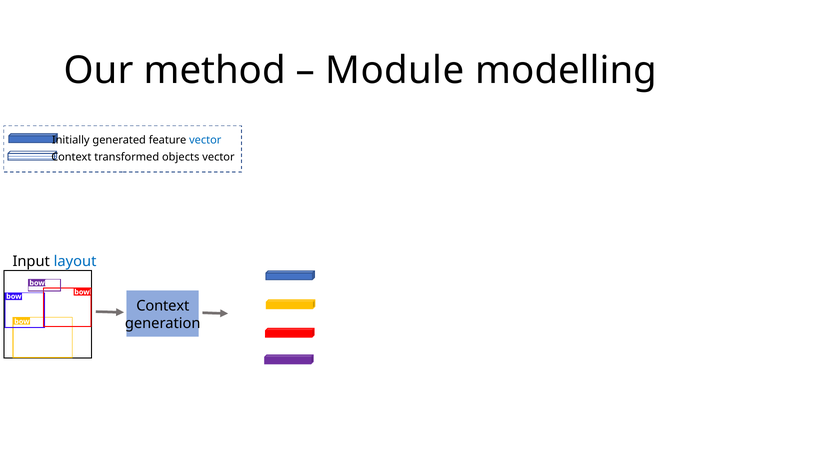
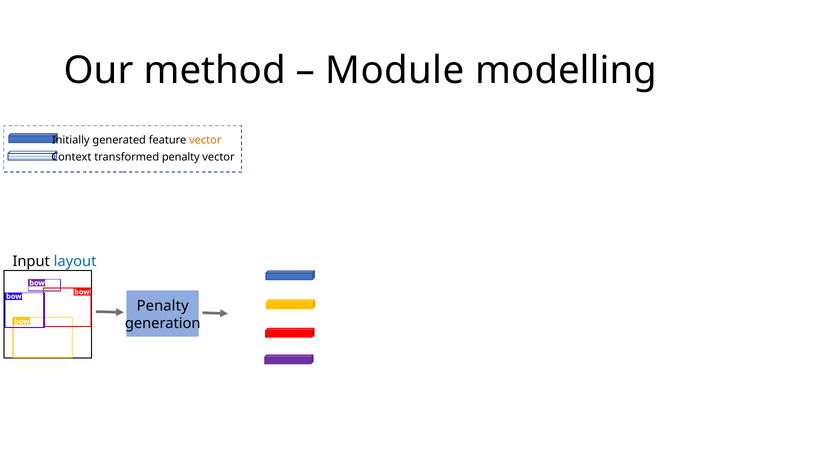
vector at (205, 140) colour: blue -> orange
transformed objects: objects -> penalty
Context at (163, 306): Context -> Penalty
